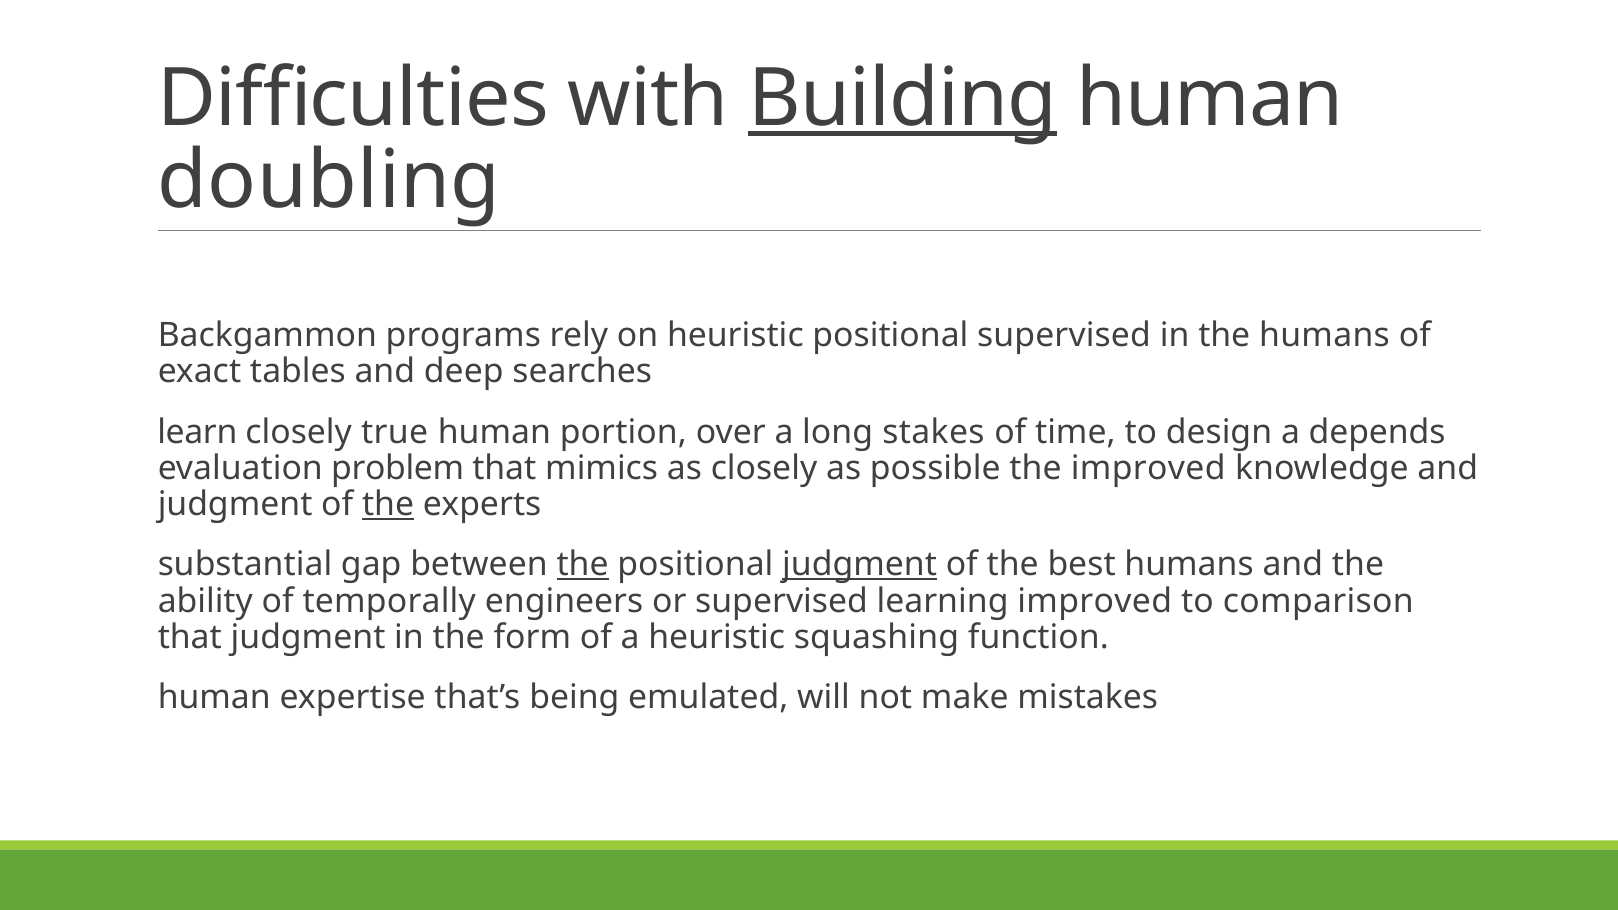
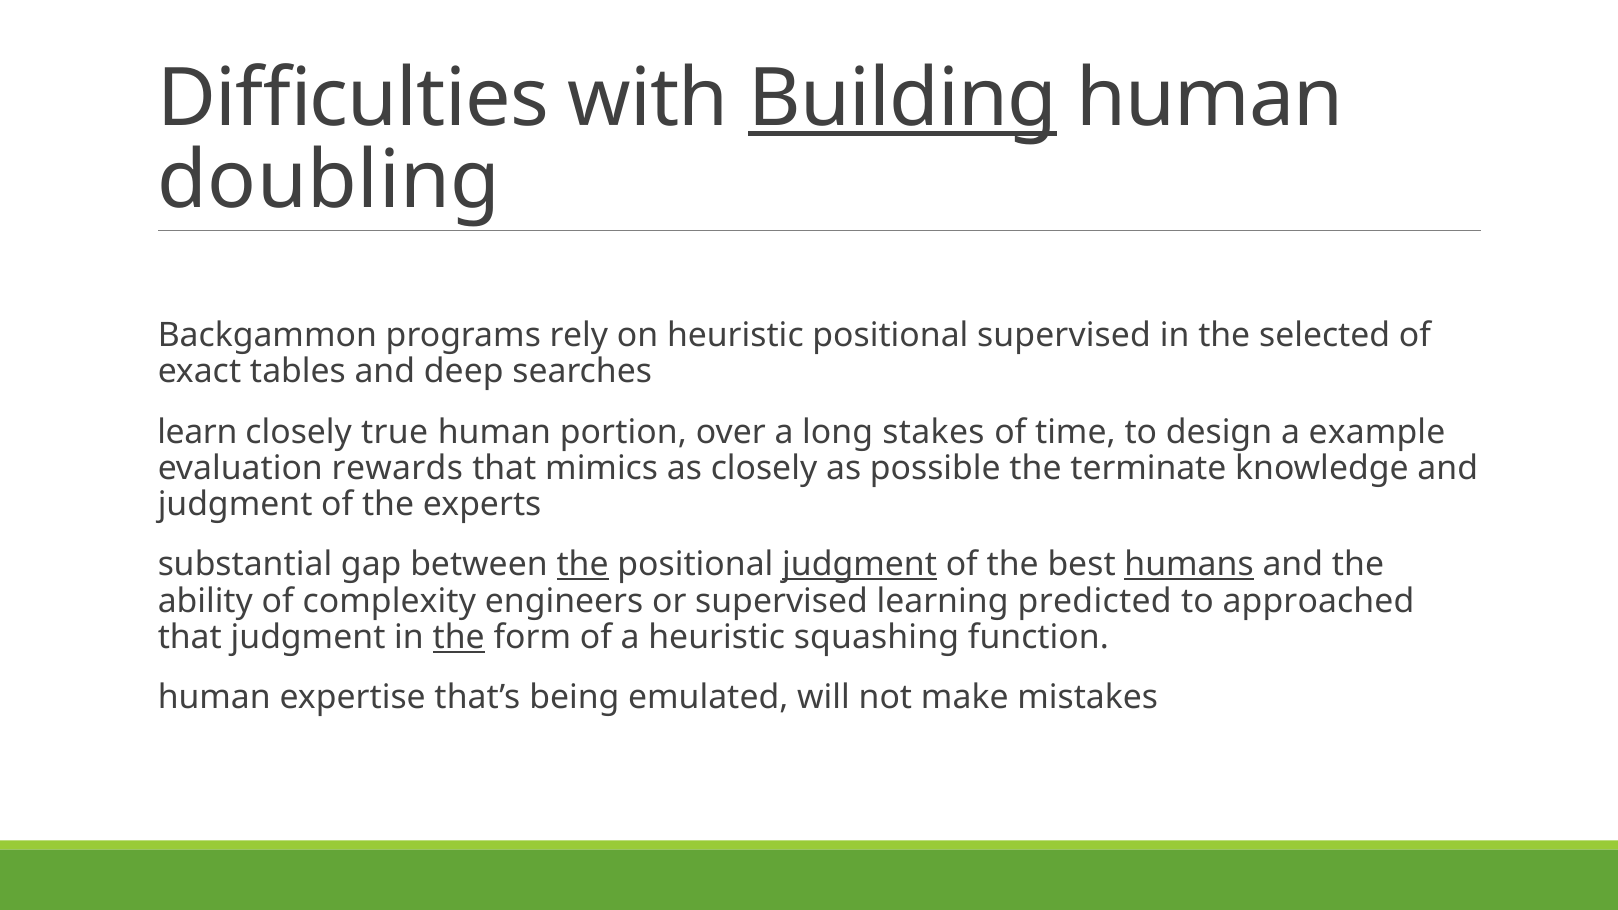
the humans: humans -> selected
depends: depends -> example
problem: problem -> rewards
the improved: improved -> terminate
the at (388, 505) underline: present -> none
humans at (1189, 565) underline: none -> present
temporally: temporally -> complexity
learning improved: improved -> predicted
comparison: comparison -> approached
the at (459, 638) underline: none -> present
